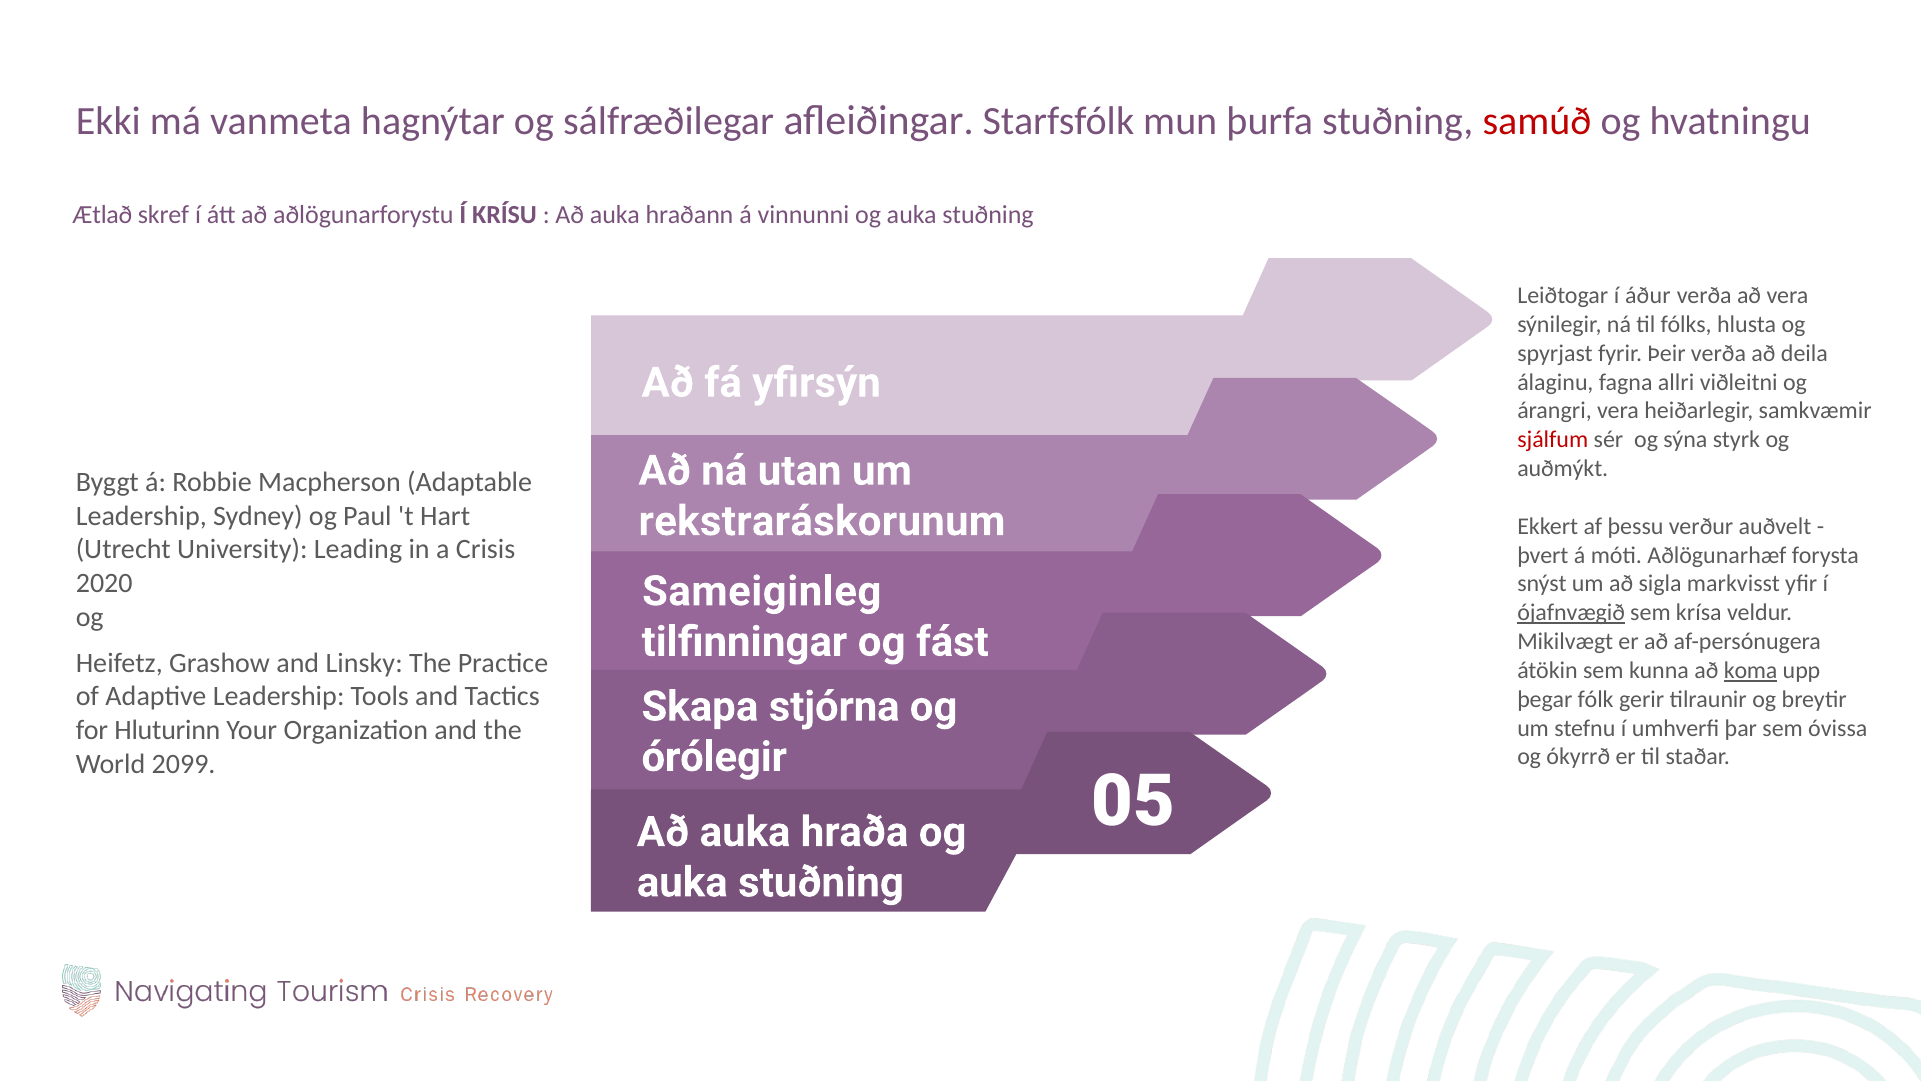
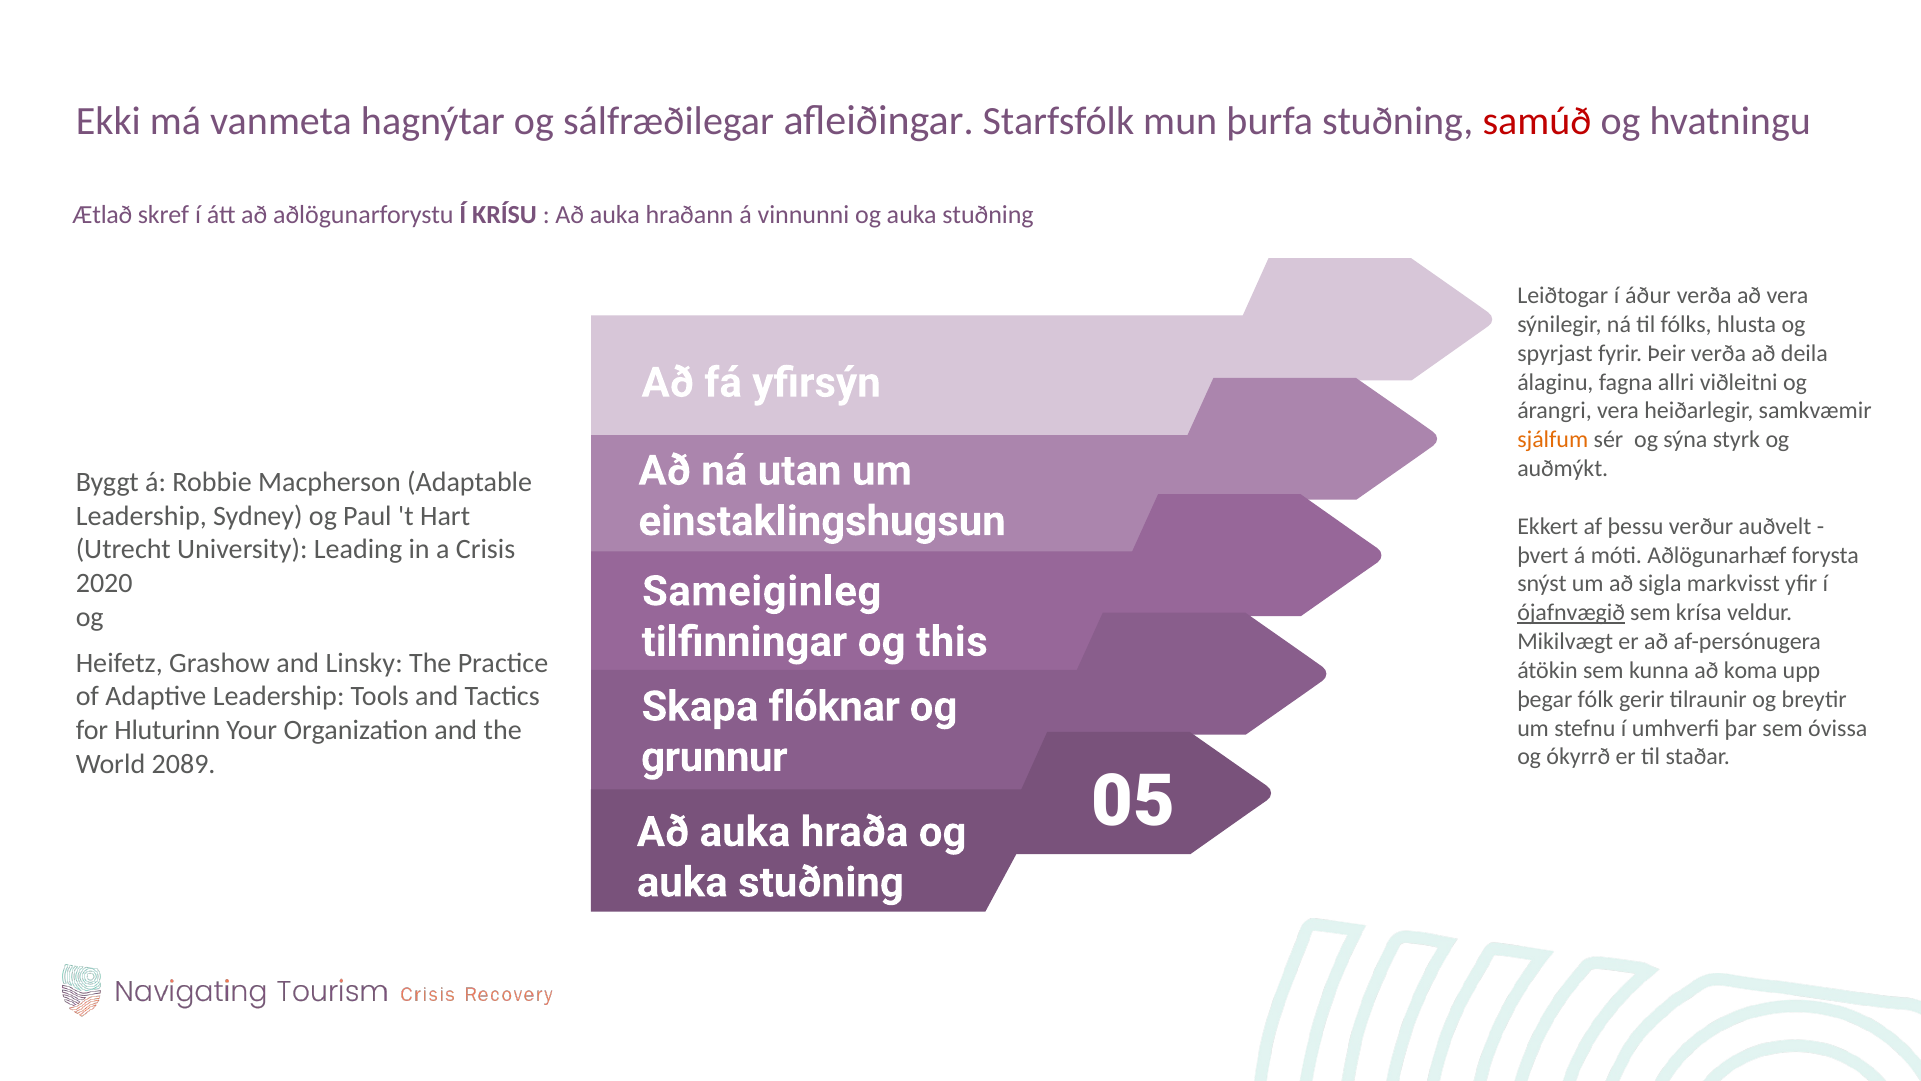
sjálfum colour: red -> orange
rekstraráskorunum: rekstraráskorunum -> einstaklingshugsun
fást: fást -> this
koma underline: present -> none
stjórna: stjórna -> flóknar
órólegir: órólegir -> grunnur
2099: 2099 -> 2089
